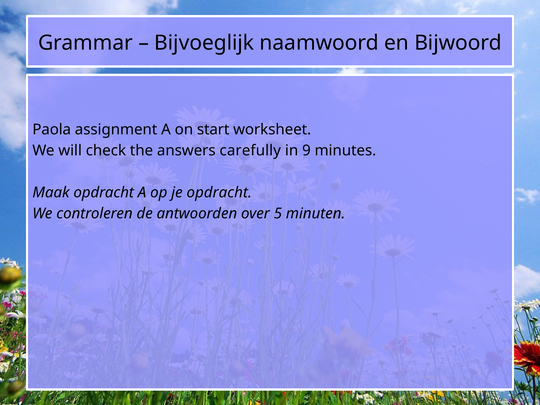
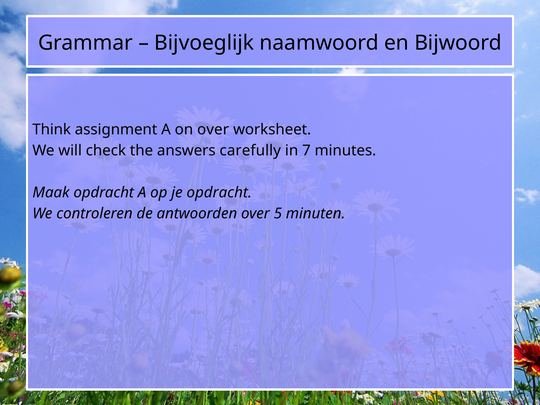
Paola: Paola -> Think
on start: start -> over
9: 9 -> 7
